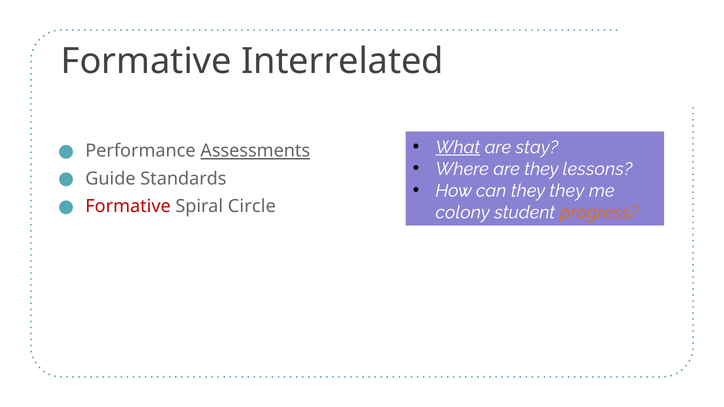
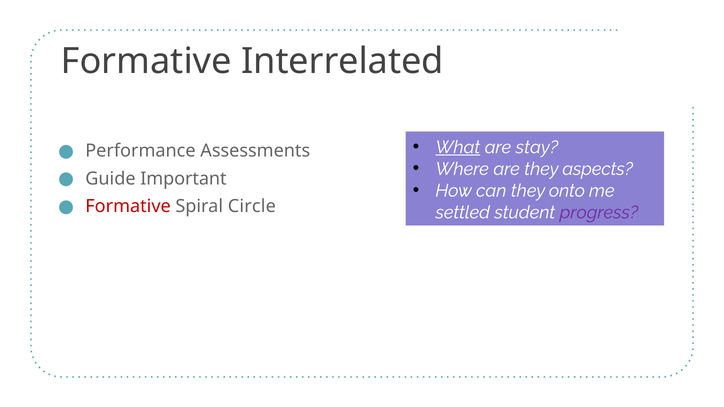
Assessments underline: present -> none
lessons: lessons -> aspects
Standards: Standards -> Important
they they: they -> onto
colony: colony -> settled
progress colour: orange -> purple
